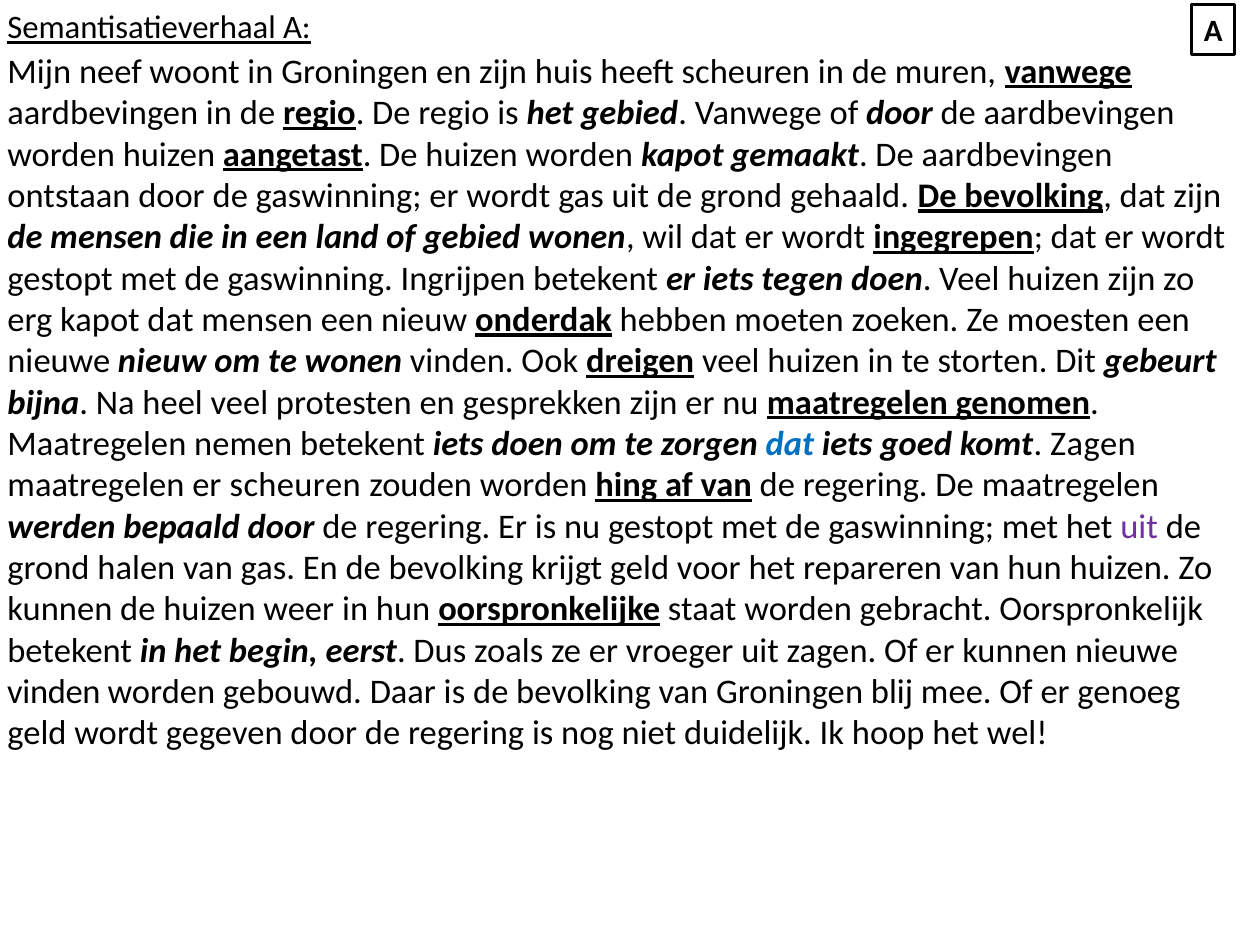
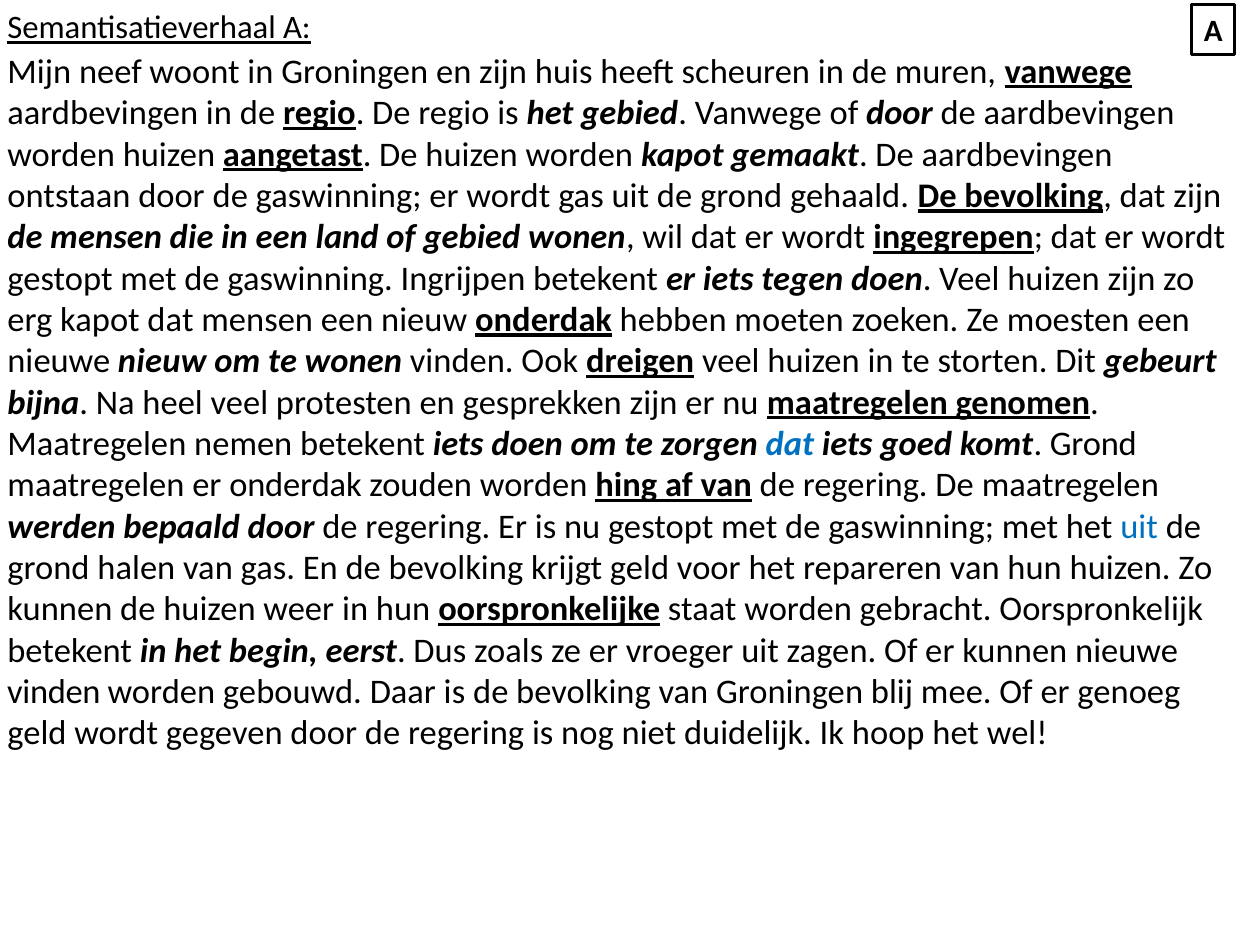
komt Zagen: Zagen -> Grond
er scheuren: scheuren -> onderdak
uit at (1139, 527) colour: purple -> blue
